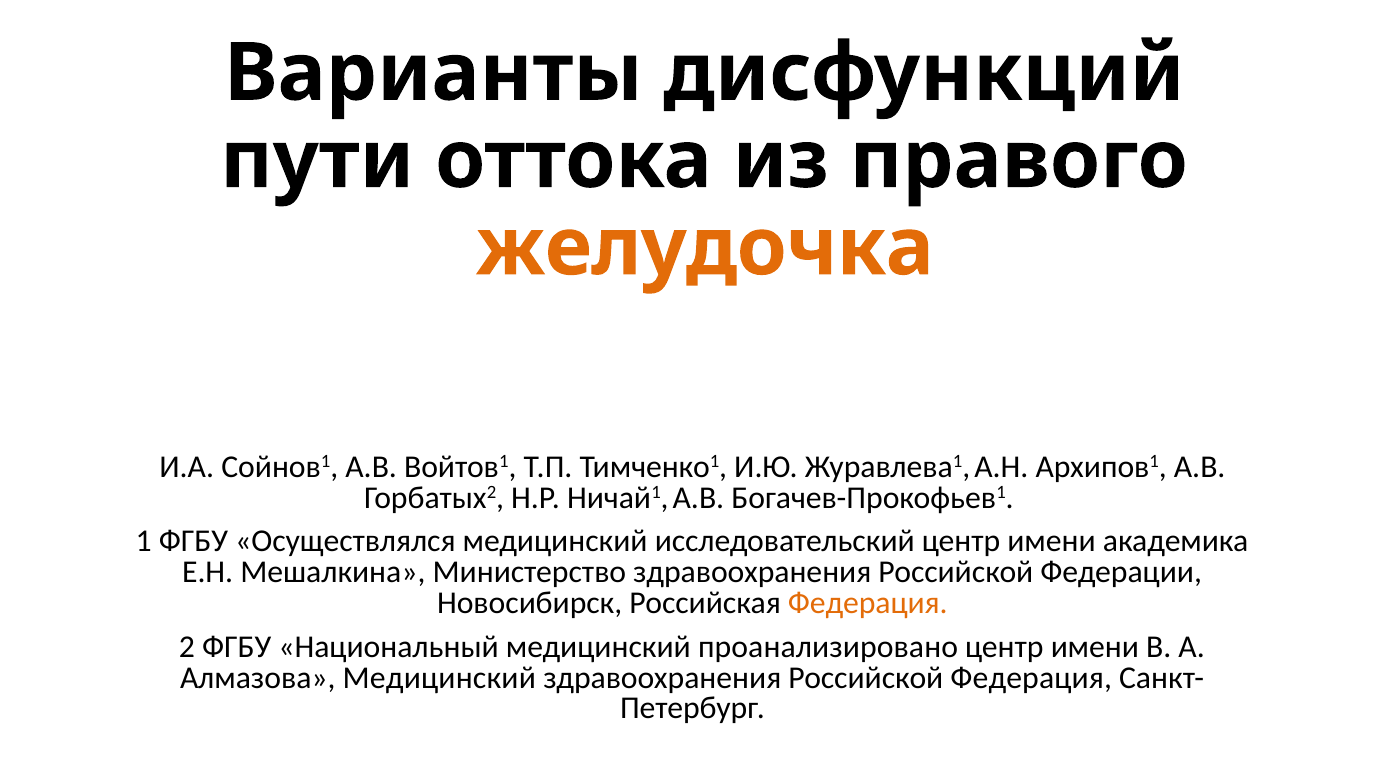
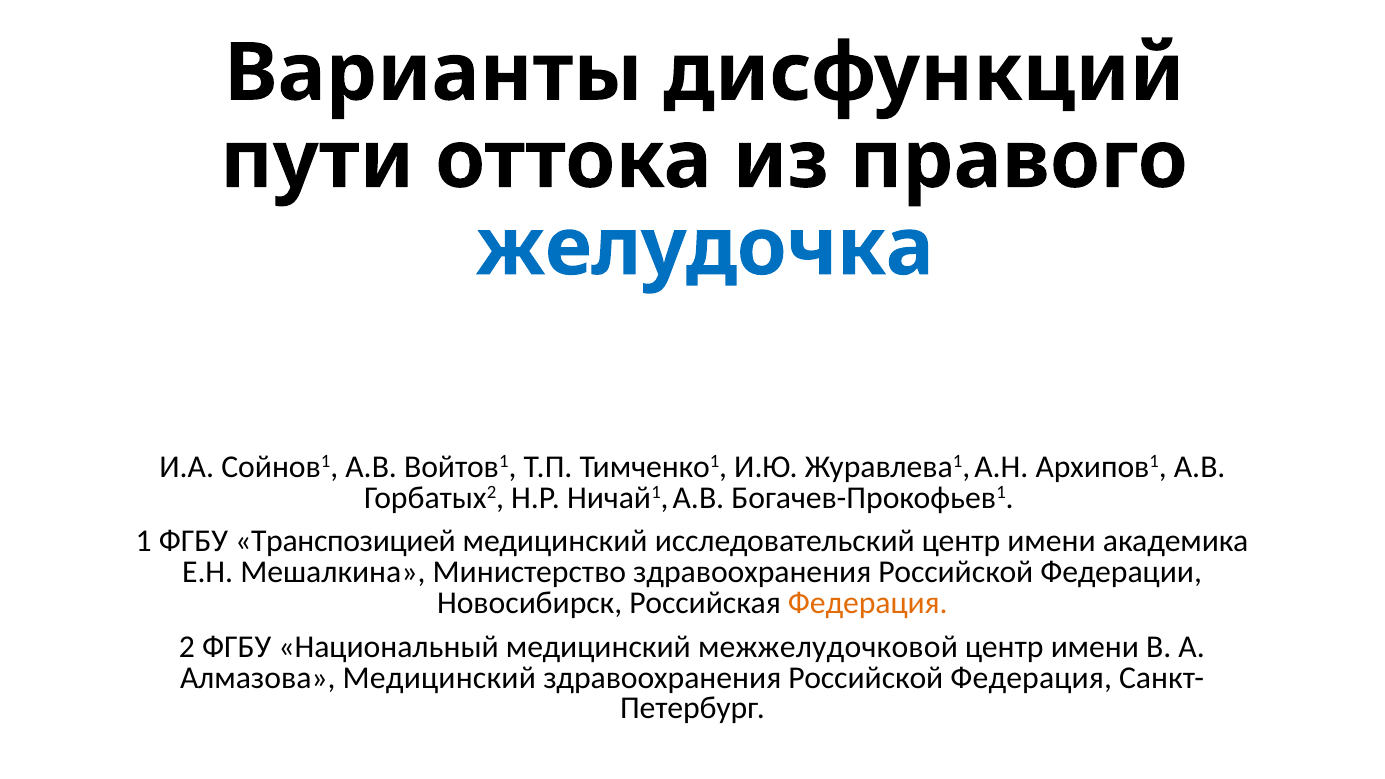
желудочка colour: orange -> blue
Осуществлялся: Осуществлялся -> Транспозицией
проанализировано: проанализировано -> межжелудочковой
